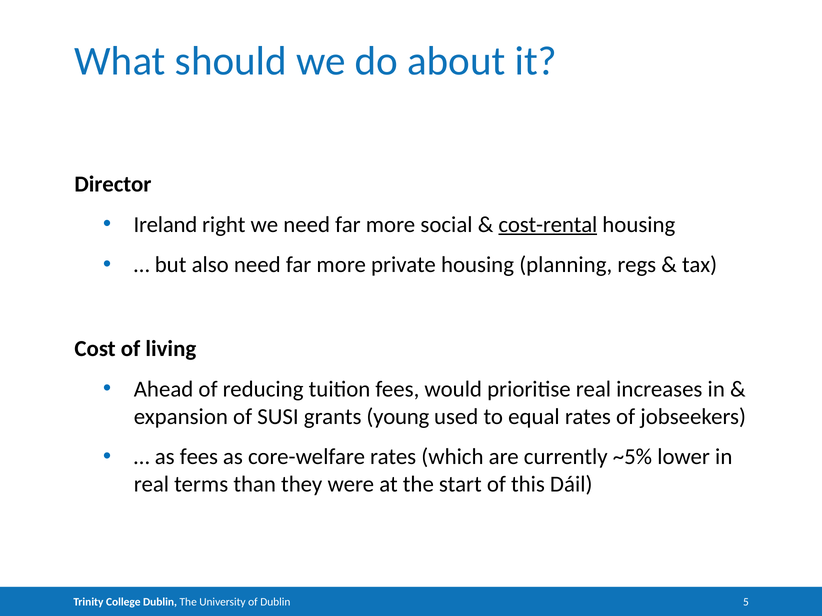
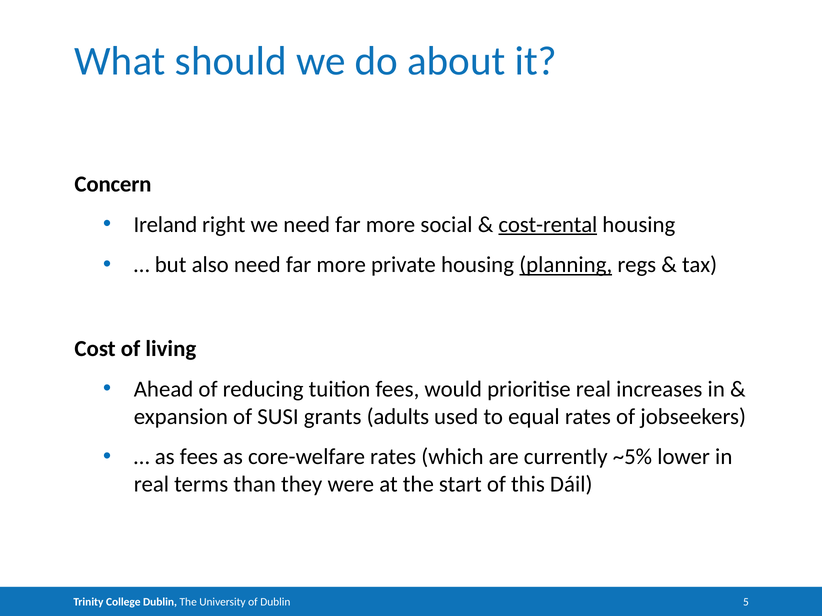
Director: Director -> Concern
planning underline: none -> present
young: young -> adults
